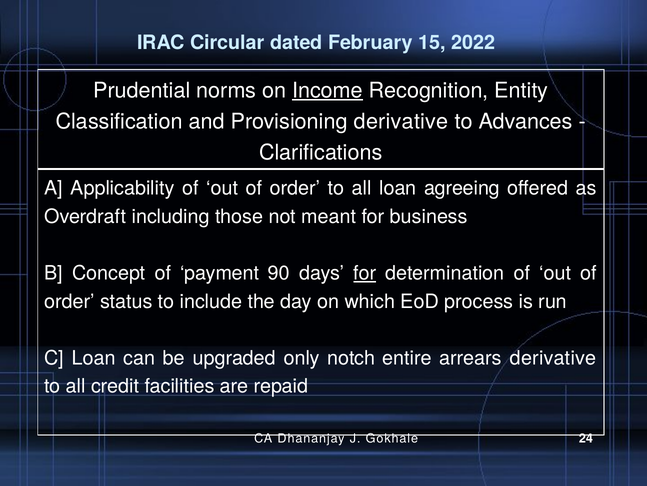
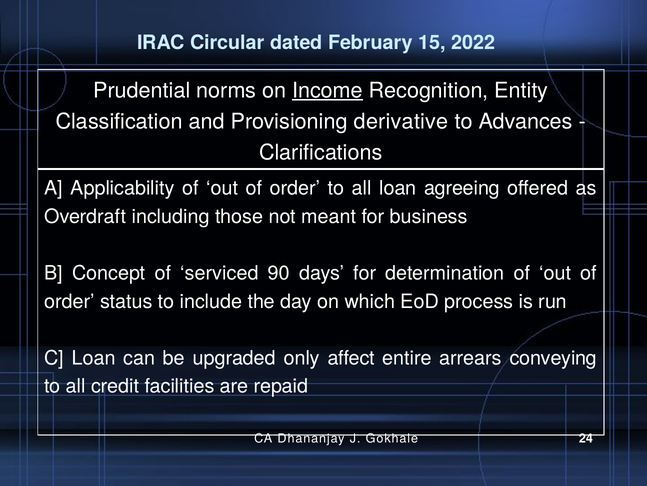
payment: payment -> serviced
for at (365, 273) underline: present -> none
notch: notch -> affect
arrears derivative: derivative -> conveying
